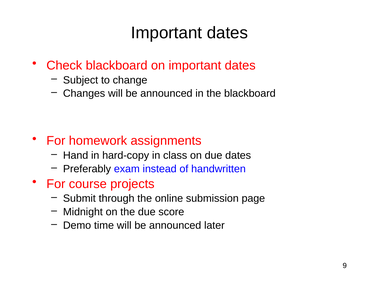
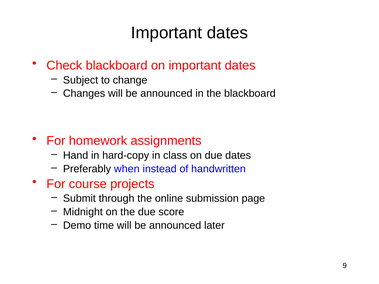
exam: exam -> when
